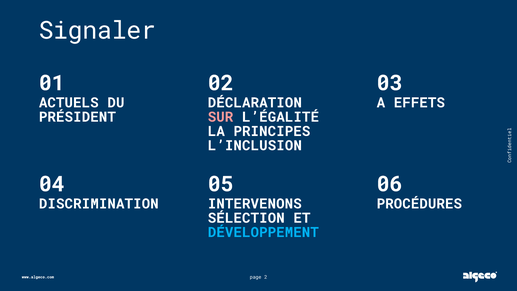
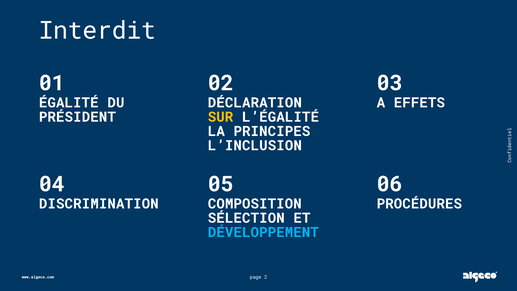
Signaler: Signaler -> Interdit
ACTUELS: ACTUELS -> ÉGALITÉ
SUR colour: pink -> yellow
INTERVENONS: INTERVENONS -> COMPOSITION
